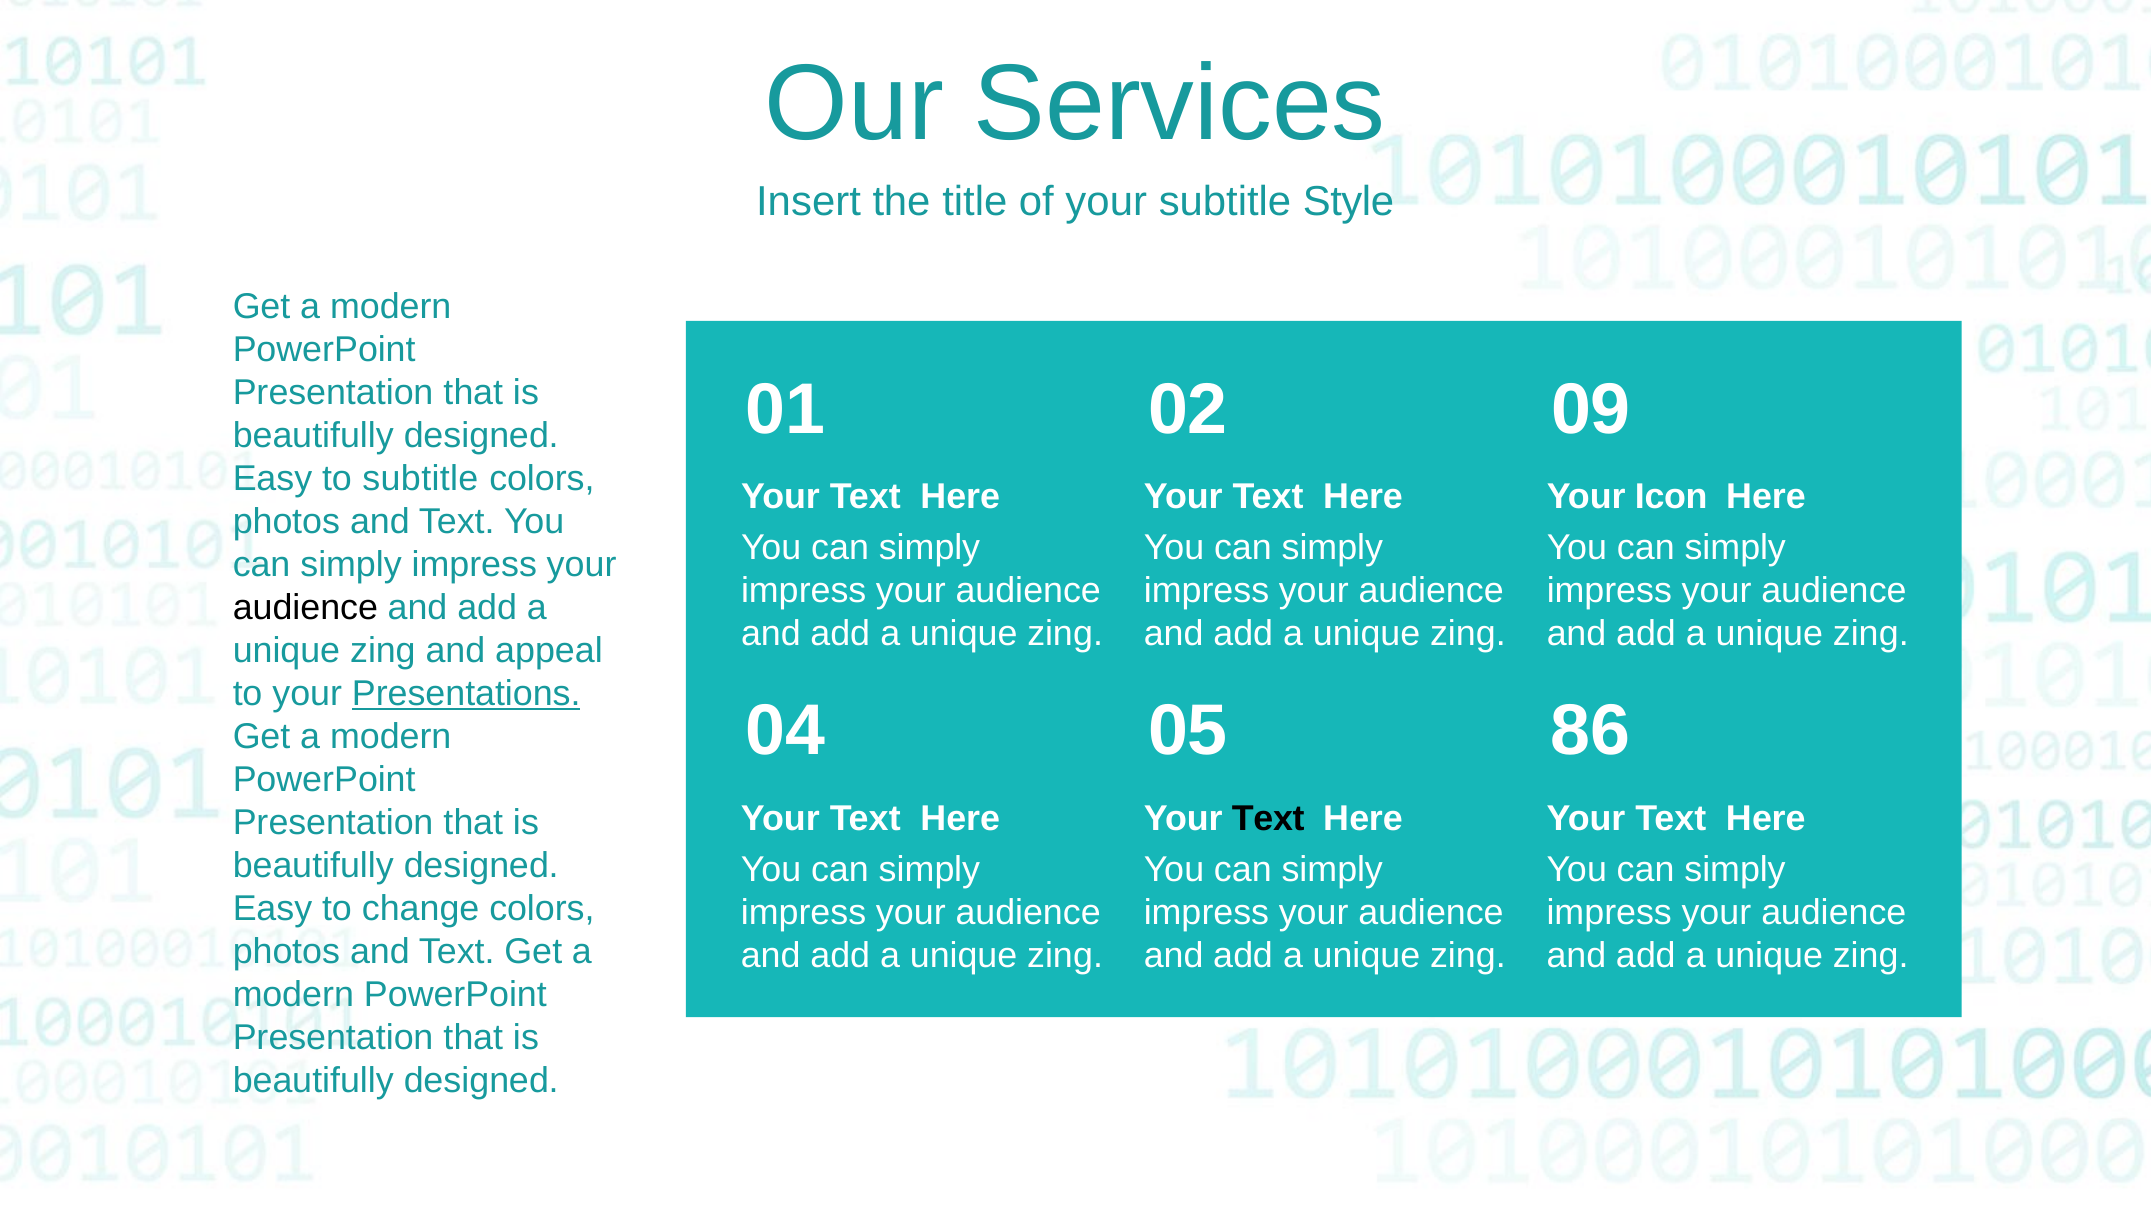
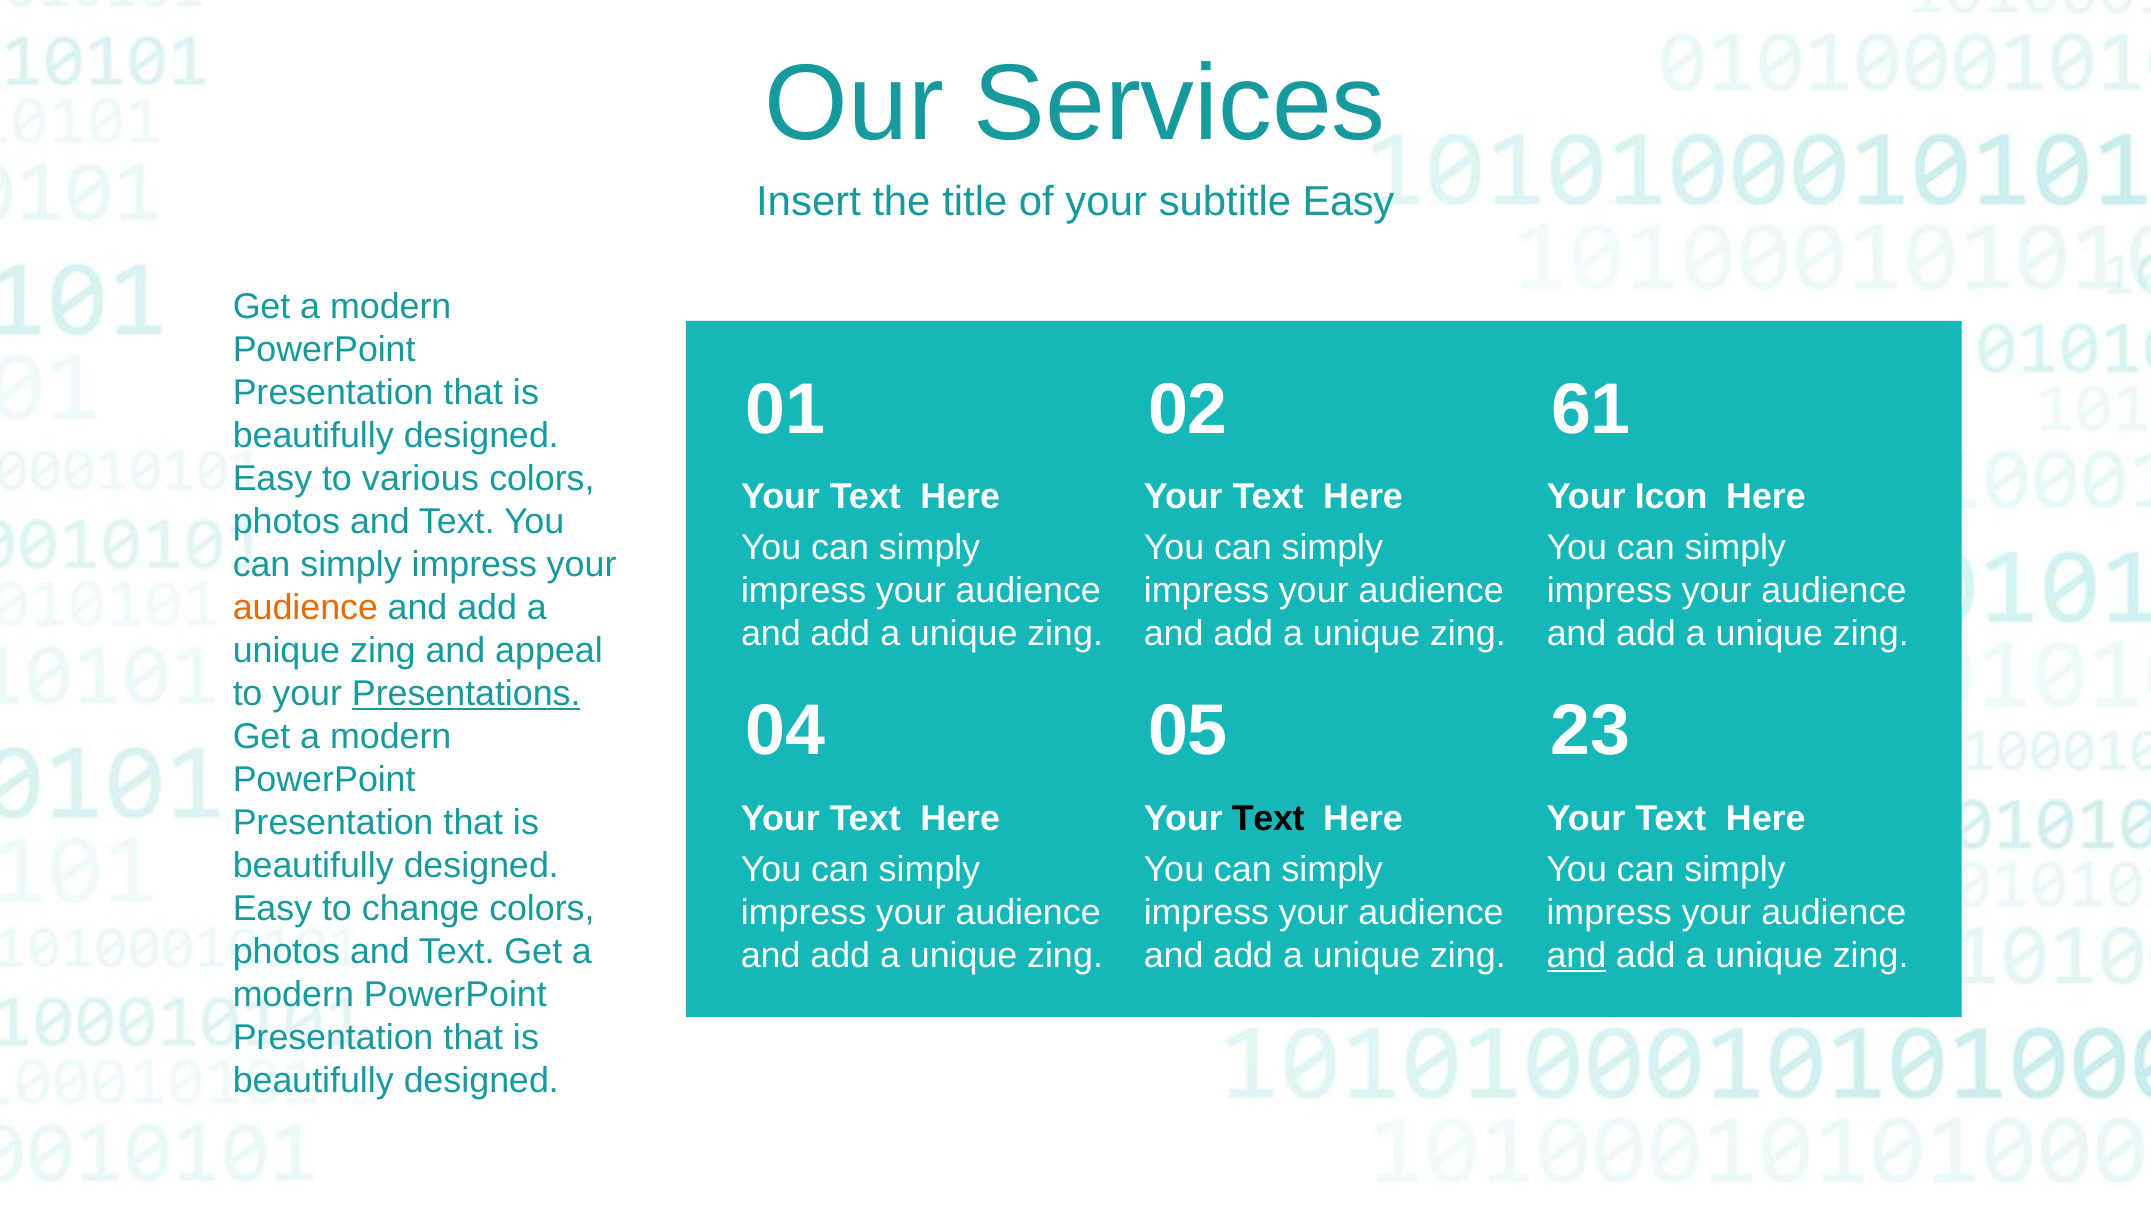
subtitle Style: Style -> Easy
09: 09 -> 61
to subtitle: subtitle -> various
audience at (305, 607) colour: black -> orange
86: 86 -> 23
and at (1576, 955) underline: none -> present
